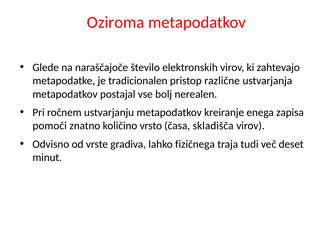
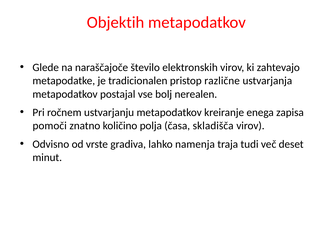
Oziroma: Oziroma -> Objektih
vrsto: vrsto -> polja
fizičnega: fizičnega -> namenja
